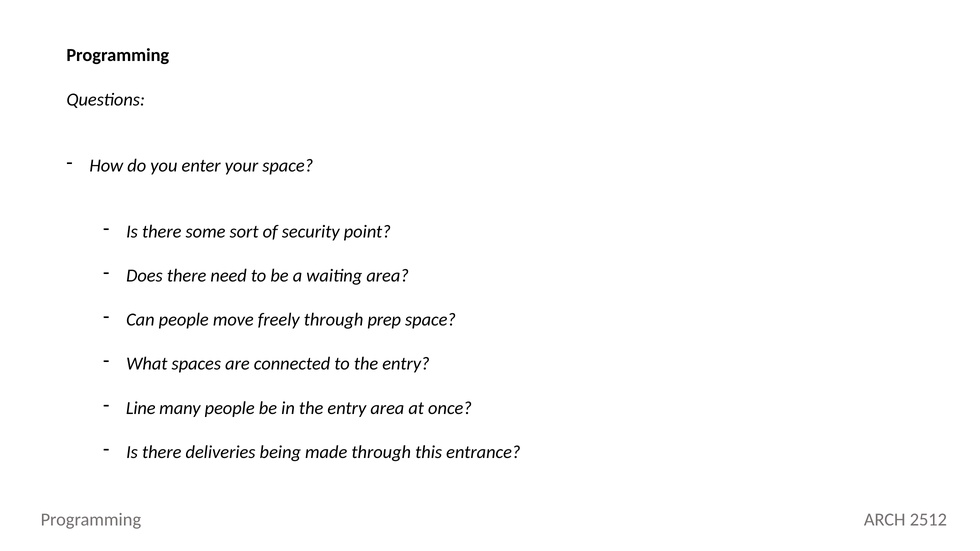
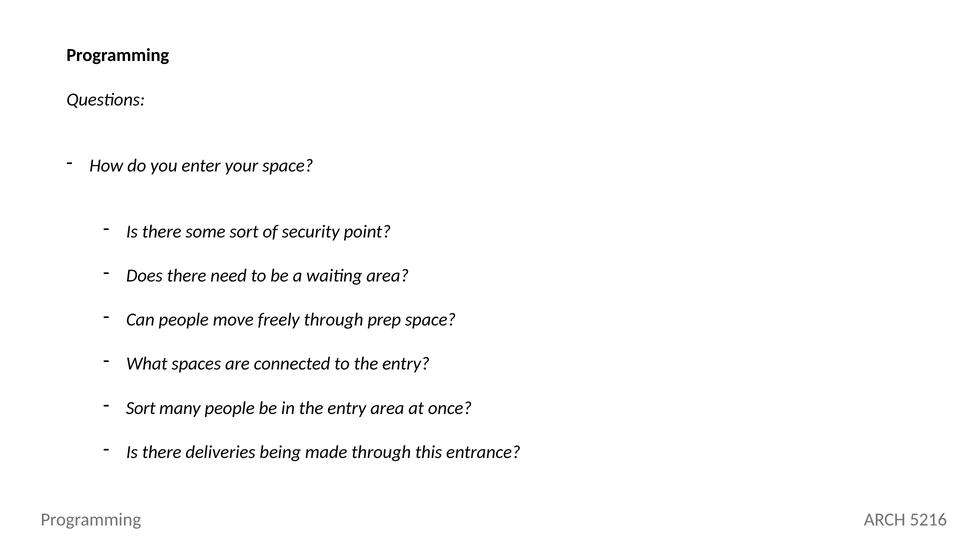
Line at (141, 408): Line -> Sort
2512: 2512 -> 5216
